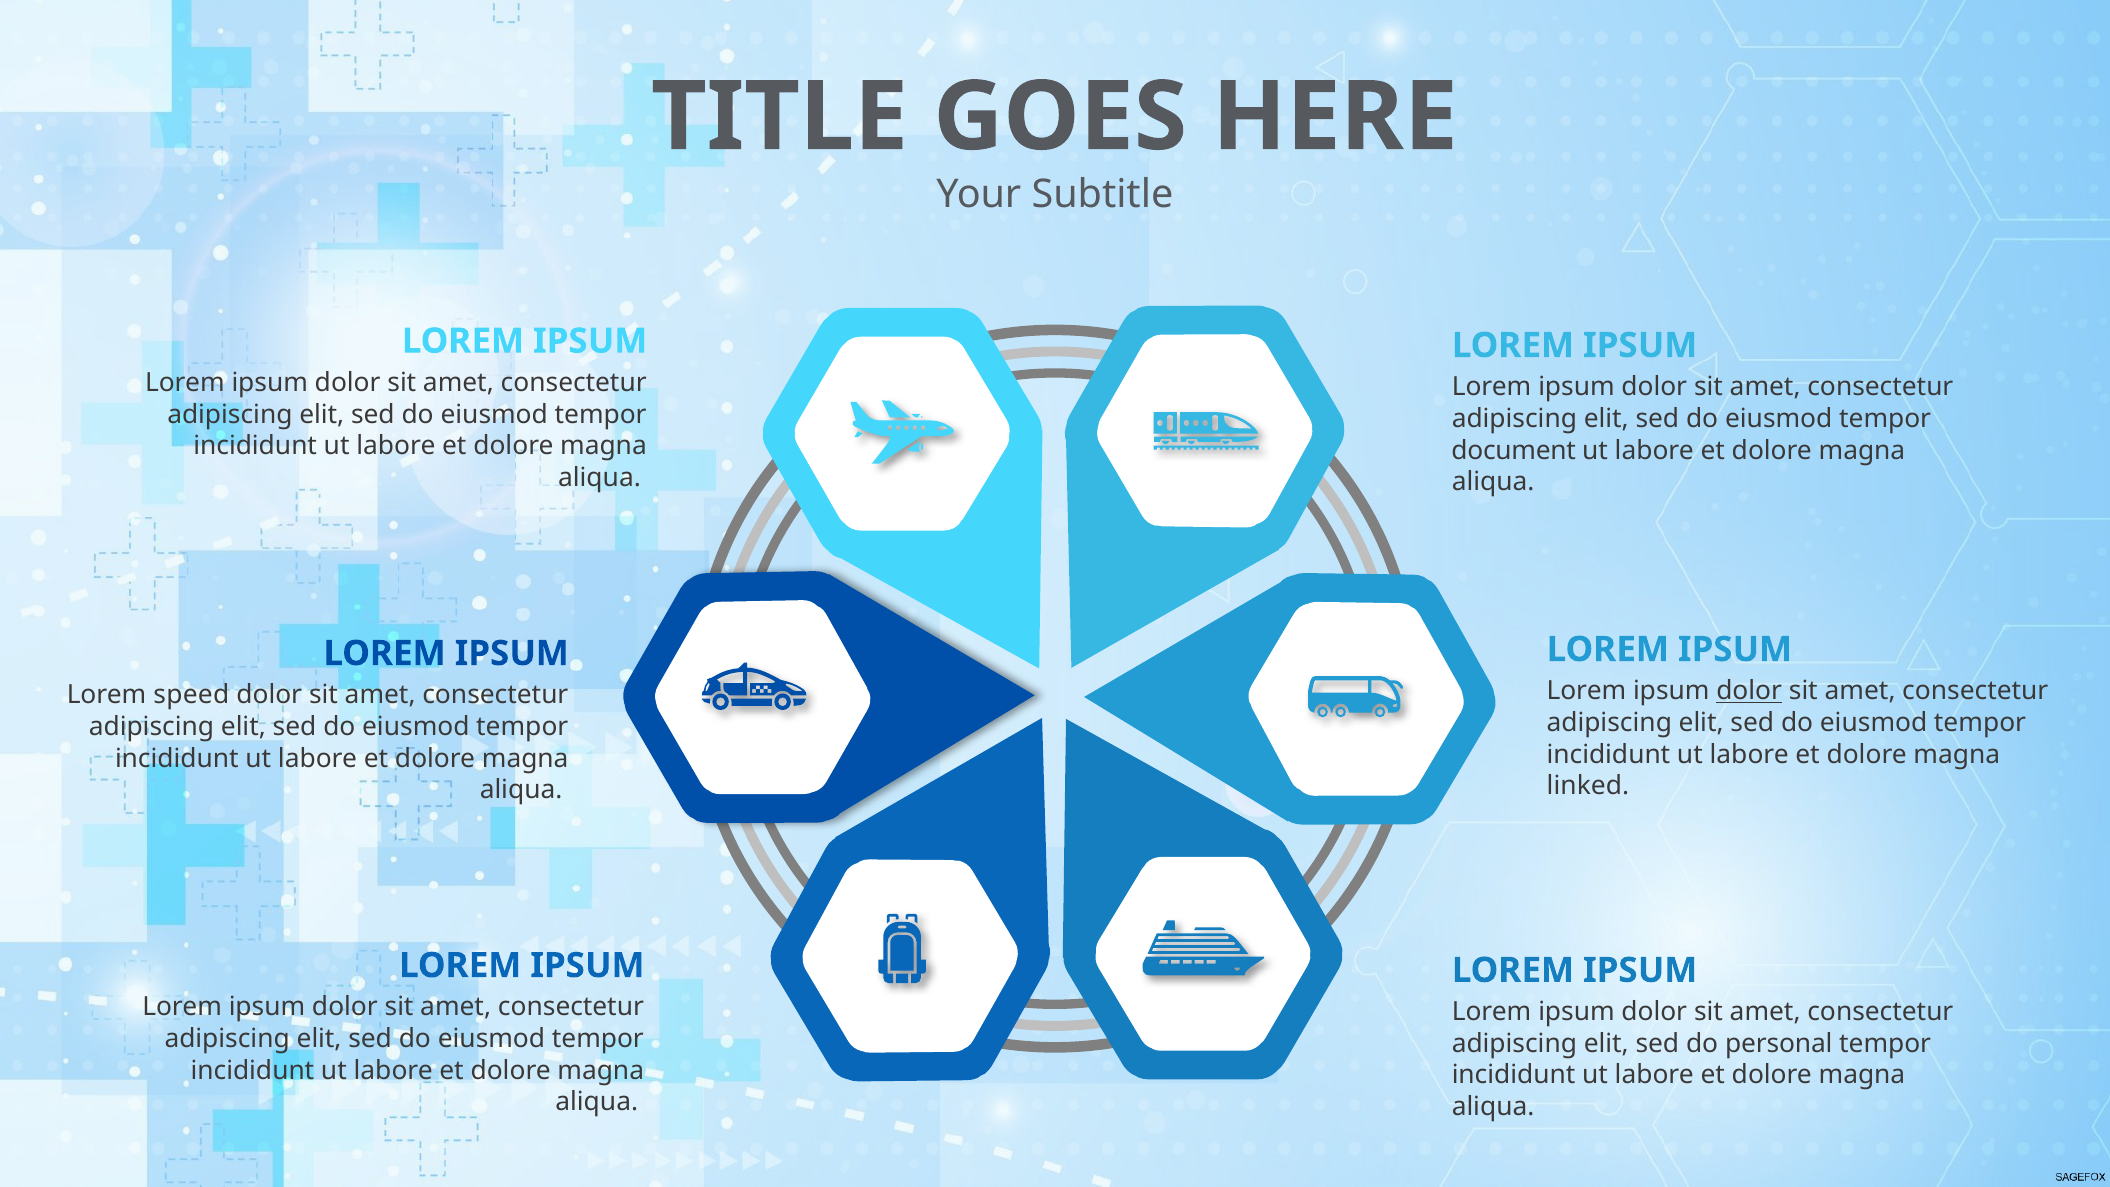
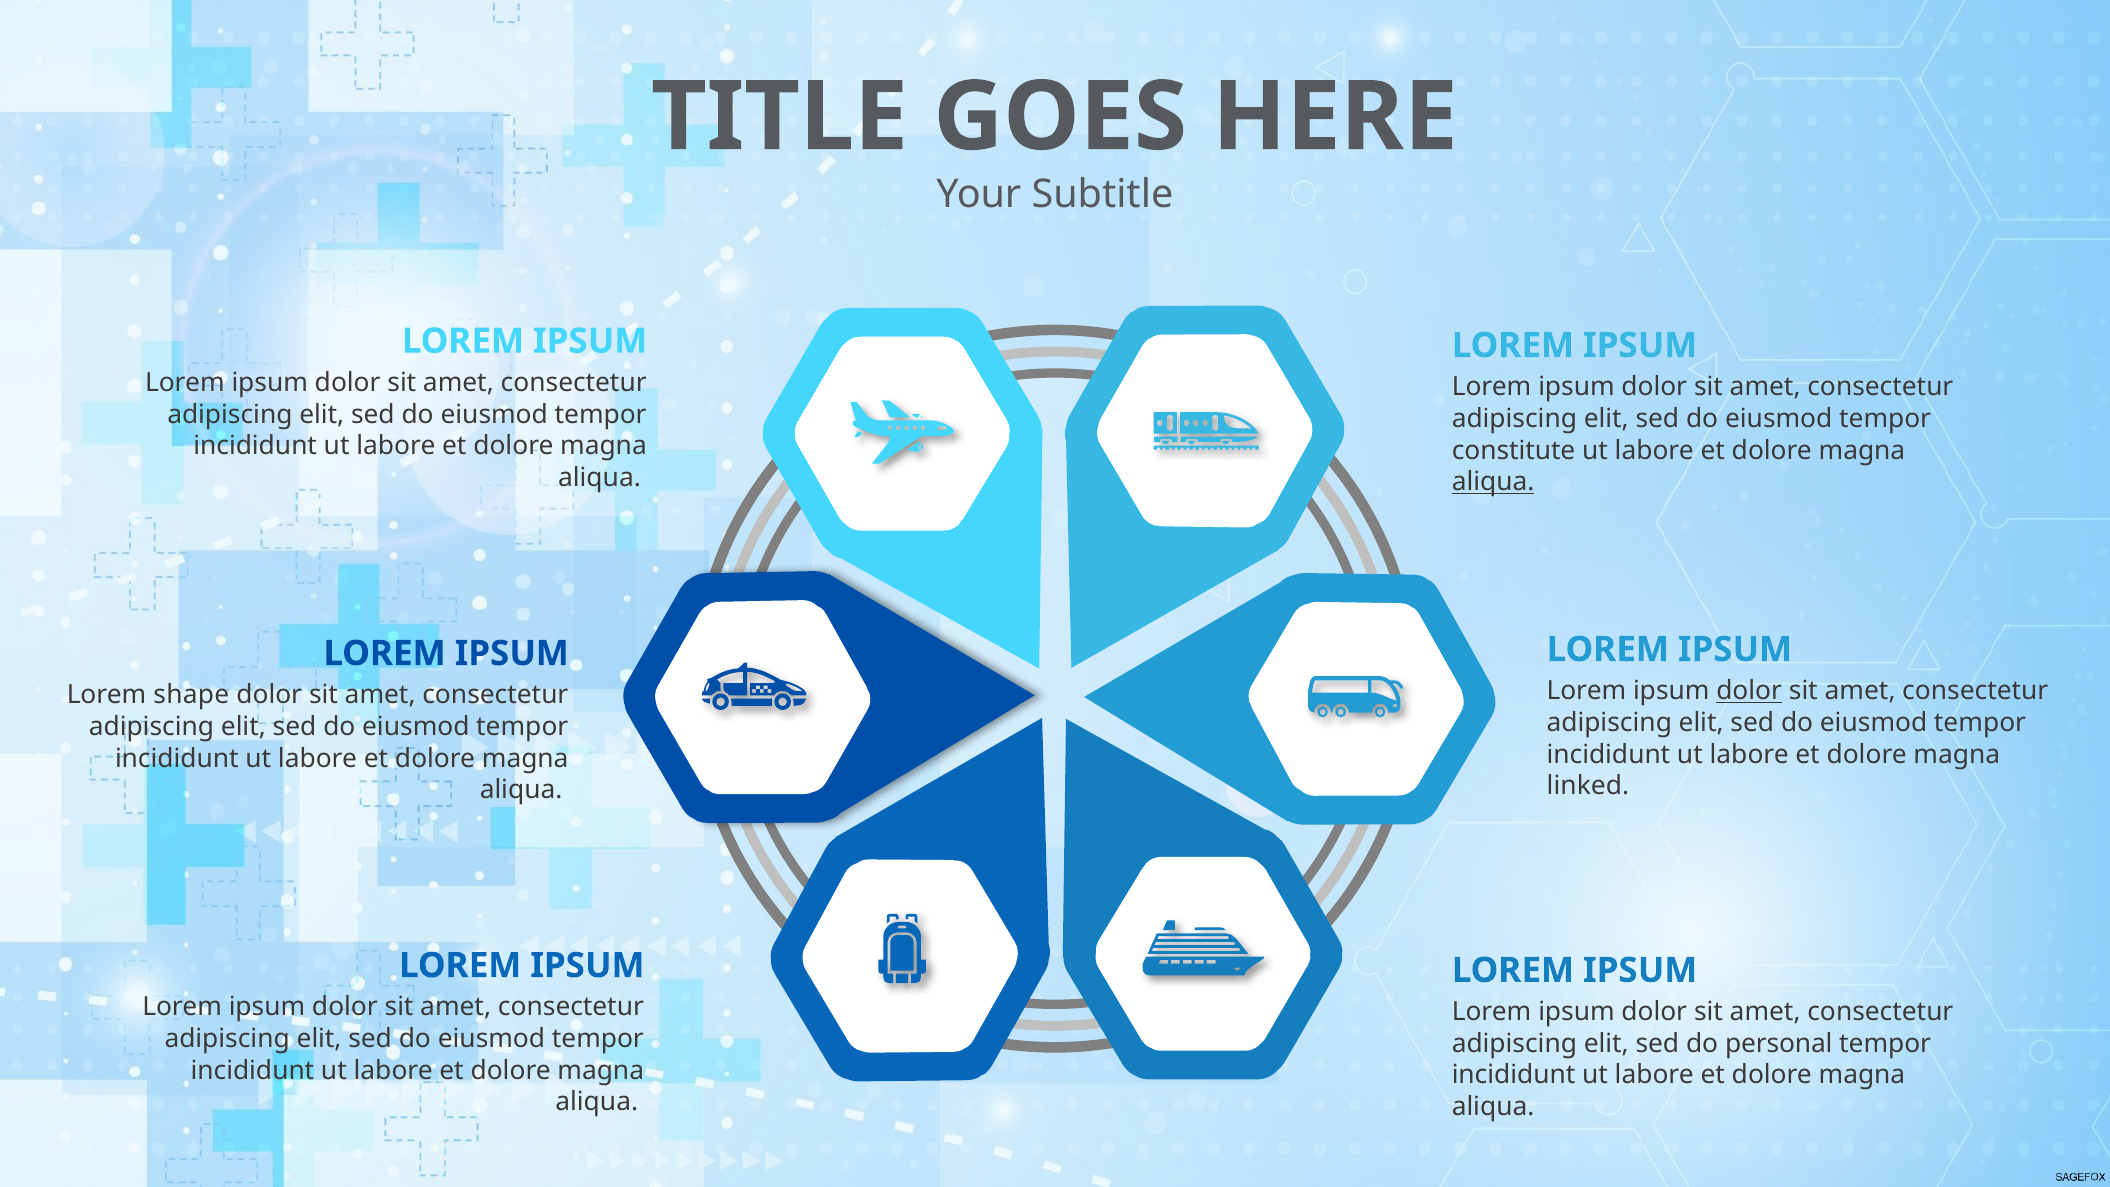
document: document -> constitute
aliqua at (1493, 482) underline: none -> present
speed: speed -> shape
